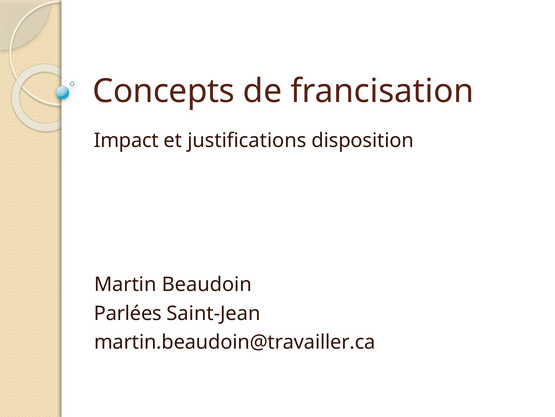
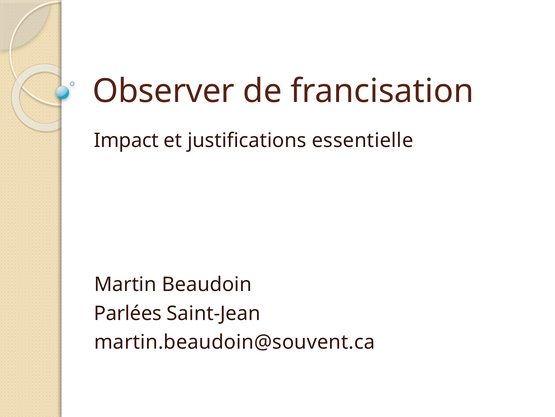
Concepts: Concepts -> Observer
disposition: disposition -> essentielle
martin.beaudoin@travailler.ca: martin.beaudoin@travailler.ca -> martin.beaudoin@souvent.ca
